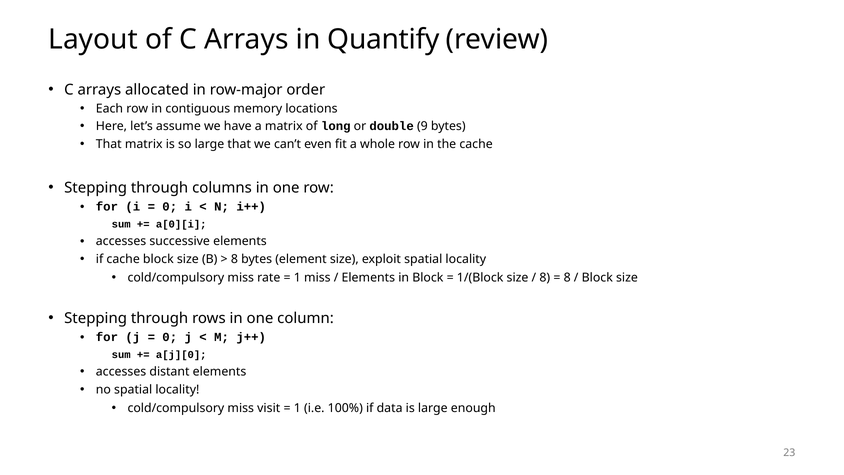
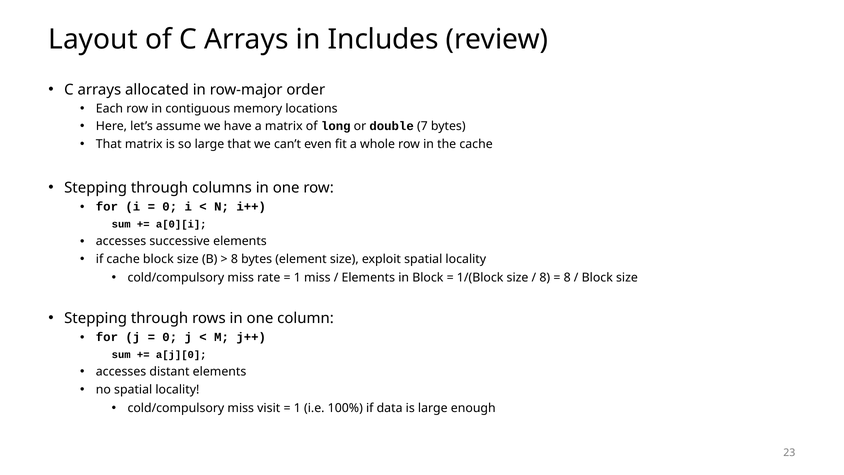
Quantify: Quantify -> Includes
9: 9 -> 7
